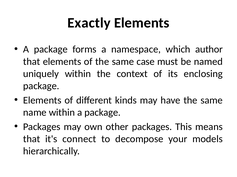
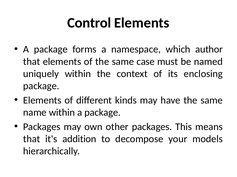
Exactly: Exactly -> Control
connect: connect -> addition
